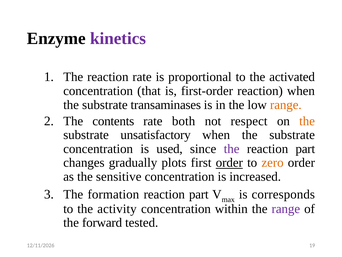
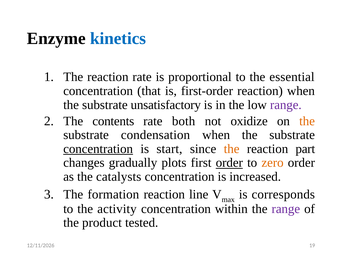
kinetics colour: purple -> blue
activated: activated -> essential
transaminases: transaminases -> unsatisfactory
range at (286, 105) colour: orange -> purple
respect: respect -> oxidize
unsatisfactory: unsatisfactory -> condensation
concentration at (98, 149) underline: none -> present
used: used -> start
the at (232, 149) colour: purple -> orange
sensitive: sensitive -> catalysts
part at (199, 194): part -> line
forward: forward -> product
